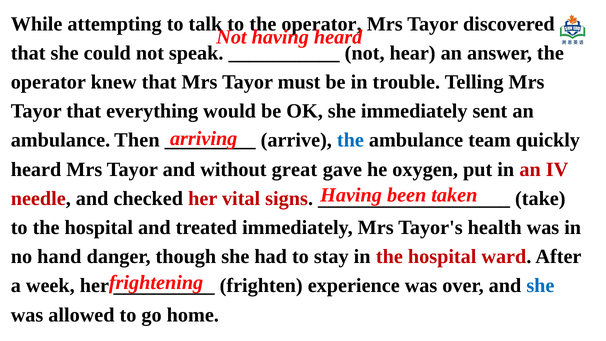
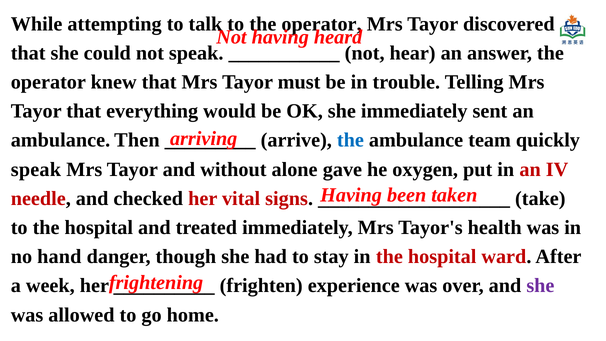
heard at (36, 169): heard -> speak
great: great -> alone
she at (540, 286) colour: blue -> purple
